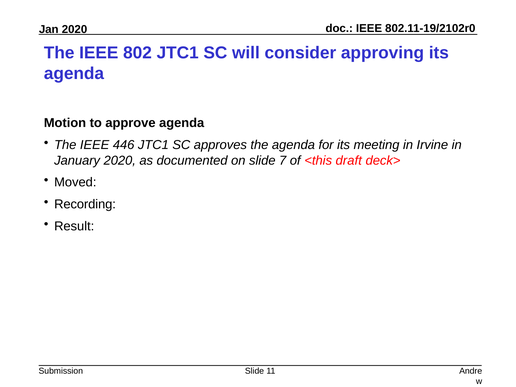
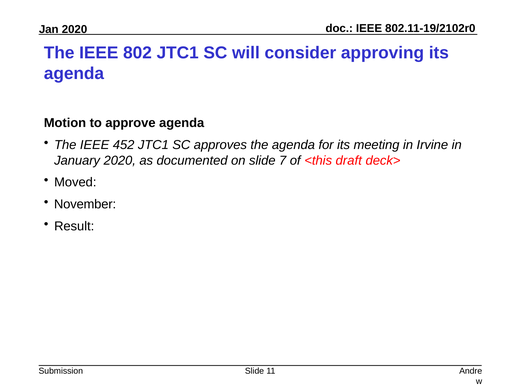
446: 446 -> 452
Recording: Recording -> November
